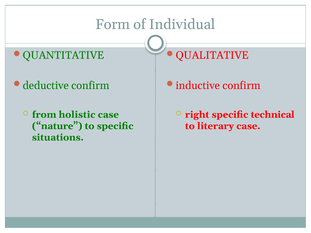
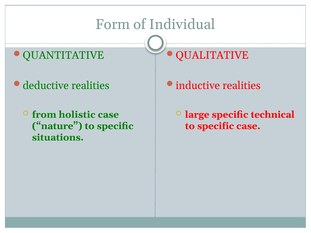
deductive confirm: confirm -> realities
inductive confirm: confirm -> realities
right: right -> large
literary at (216, 126): literary -> specific
